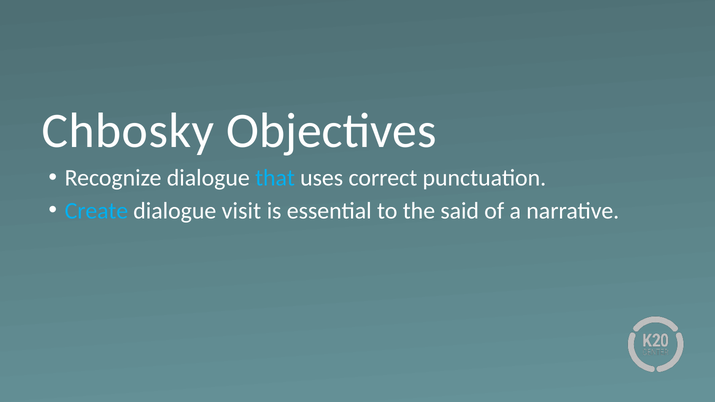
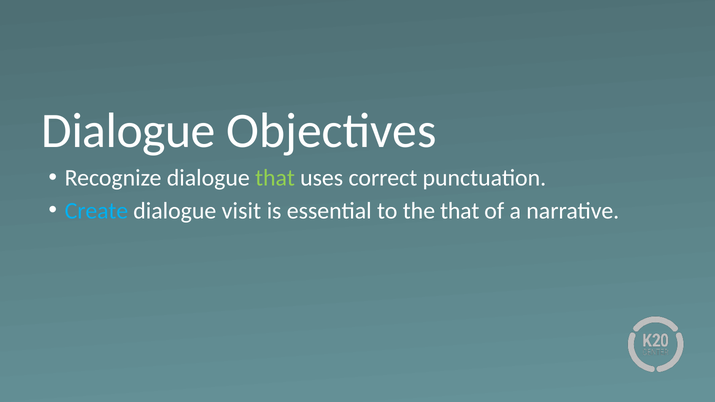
Chbosky at (128, 131): Chbosky -> Dialogue
that at (275, 178) colour: light blue -> light green
the said: said -> that
